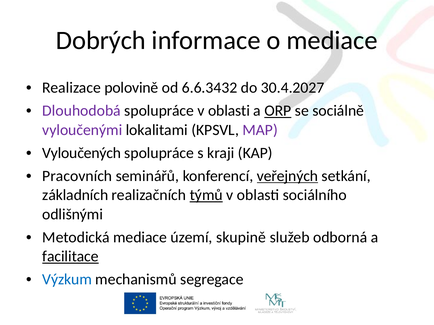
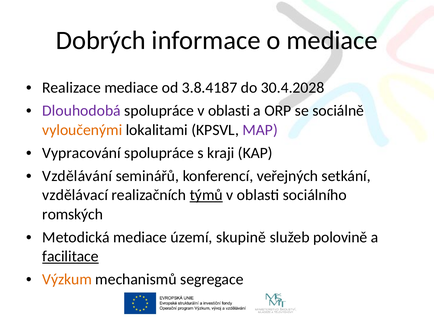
Realizace polovině: polovině -> mediace
6.6.3432: 6.6.3432 -> 3.8.4187
30.4.2027: 30.4.2027 -> 30.4.2028
ORP underline: present -> none
vyloučenými colour: purple -> orange
Vyloučených: Vyloučených -> Vypracování
Pracovních: Pracovních -> Vzdělávání
veřejných underline: present -> none
základních: základních -> vzdělávací
odlišnými: odlišnými -> romských
odborná: odborná -> polovině
Výzkum colour: blue -> orange
